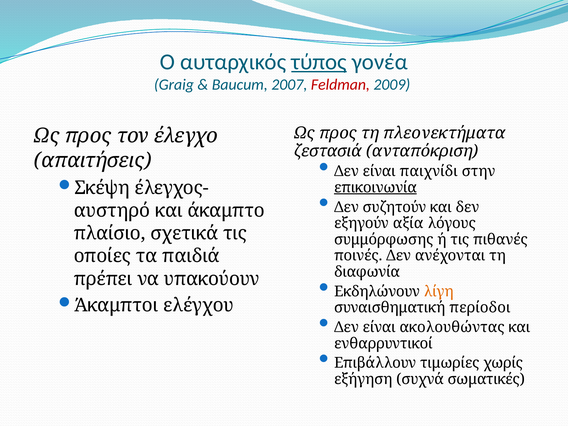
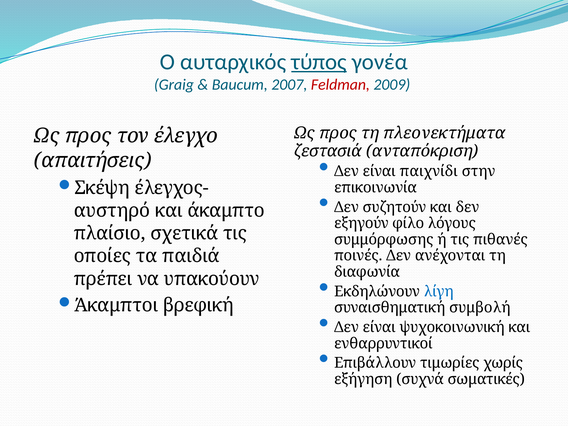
επικοινωνία underline: present -> none
αξία: αξία -> φίλο
λίγη colour: orange -> blue
ελέγχου: ελέγχου -> βρεφική
περίοδοι: περίοδοι -> συμβολή
ακολουθώντας: ακολουθώντας -> ψυχοκοινωνική
